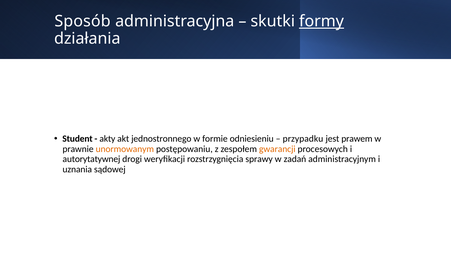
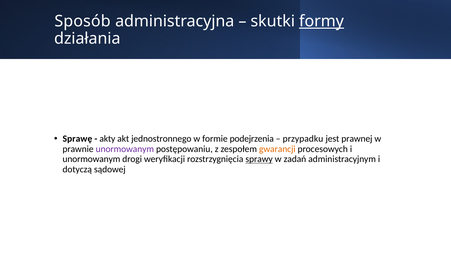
Student: Student -> Sprawę
odniesieniu: odniesieniu -> podejrzenia
prawem: prawem -> prawnej
unormowanym at (125, 149) colour: orange -> purple
autorytatywnej at (91, 159): autorytatywnej -> unormowanym
sprawy underline: none -> present
uznania: uznania -> dotyczą
